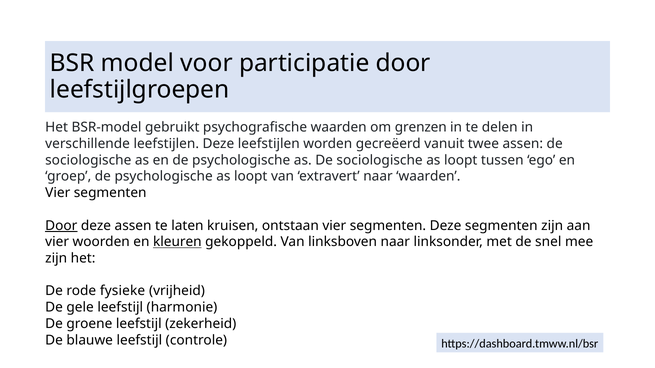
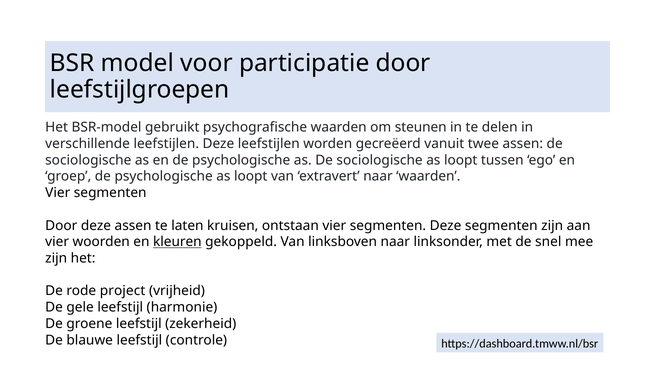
grenzen: grenzen -> steunen
Door at (61, 226) underline: present -> none
fysieke: fysieke -> project
